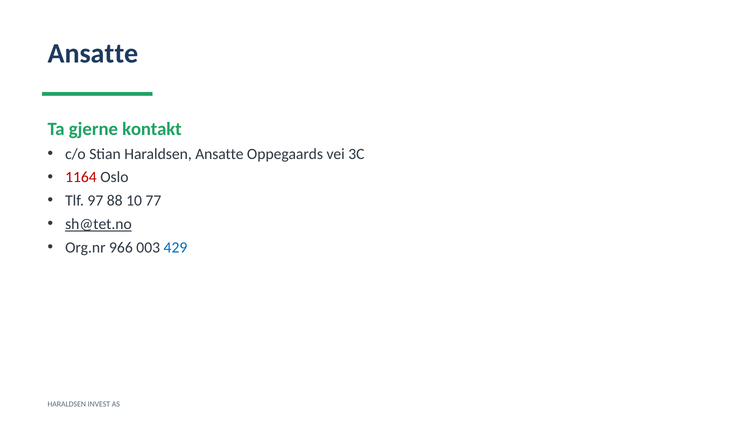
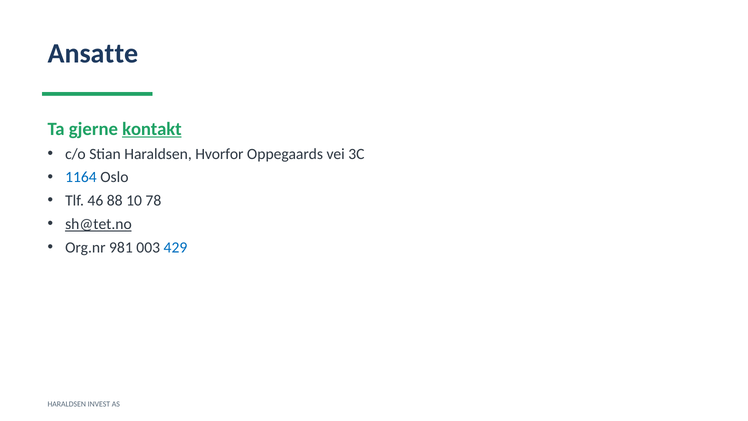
kontakt underline: none -> present
Haraldsen Ansatte: Ansatte -> Hvorfor
1164 colour: red -> blue
97: 97 -> 46
77: 77 -> 78
966: 966 -> 981
